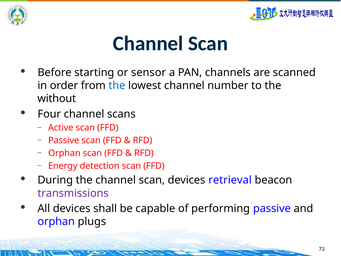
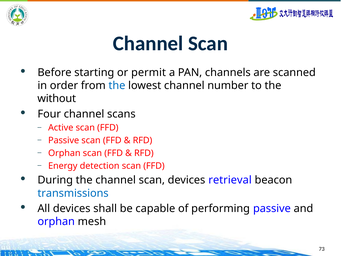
sensor: sensor -> permit
transmissions colour: purple -> blue
plugs: plugs -> mesh
